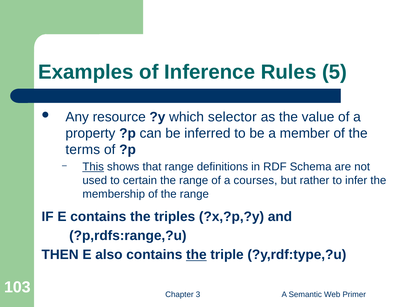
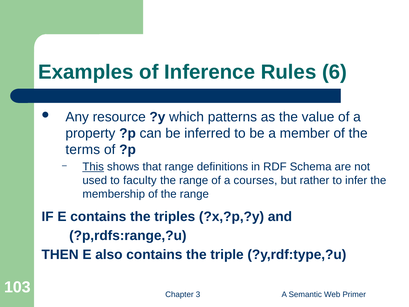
5: 5 -> 6
selector: selector -> patterns
certain: certain -> faculty
the at (196, 255) underline: present -> none
